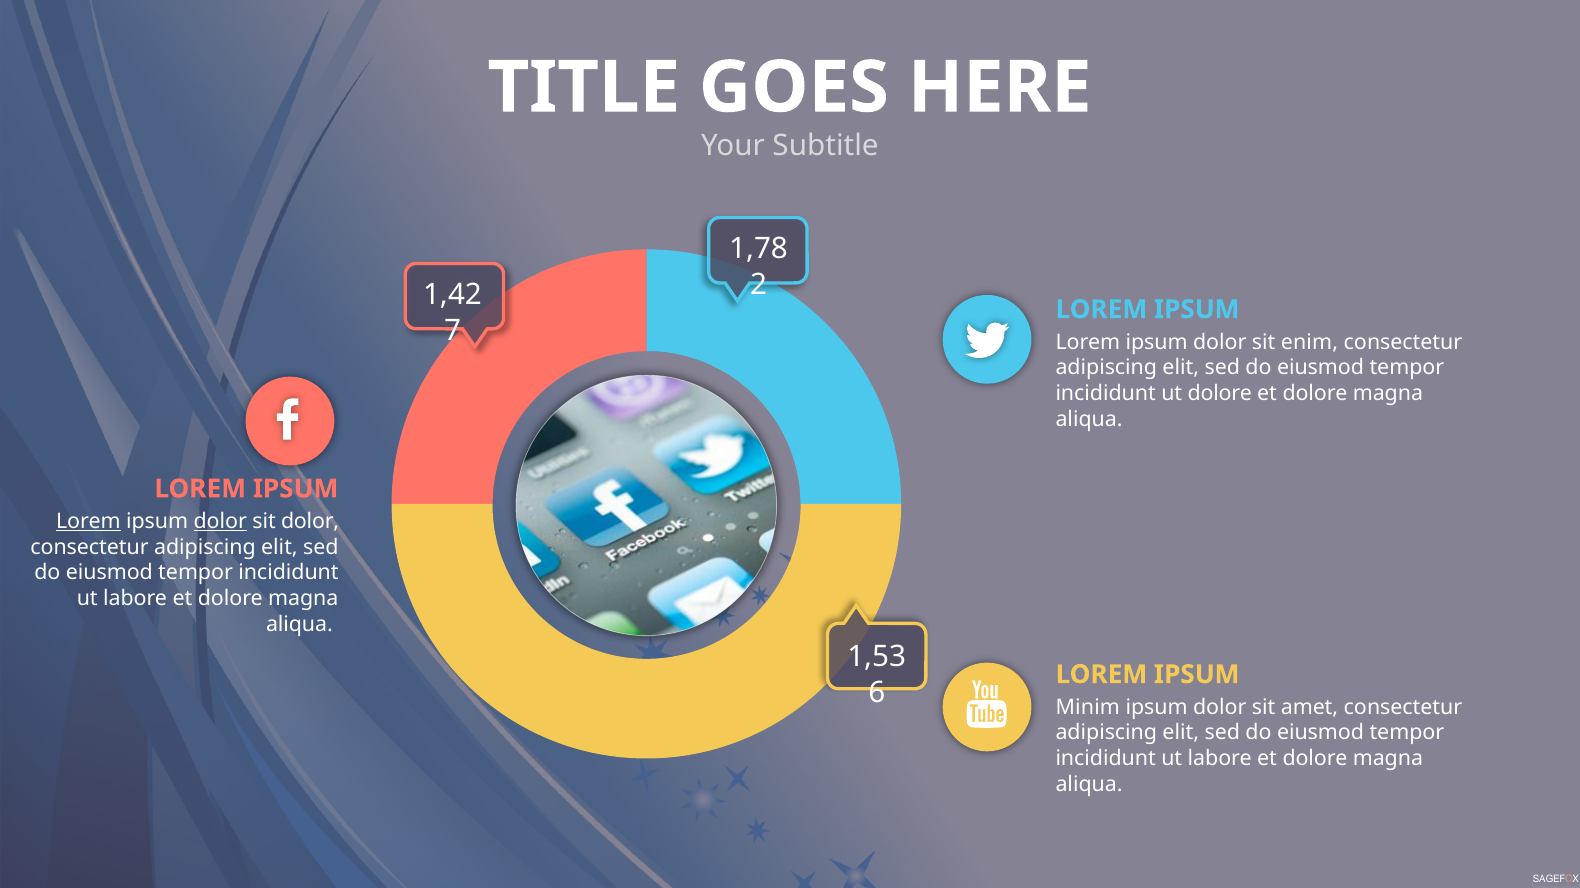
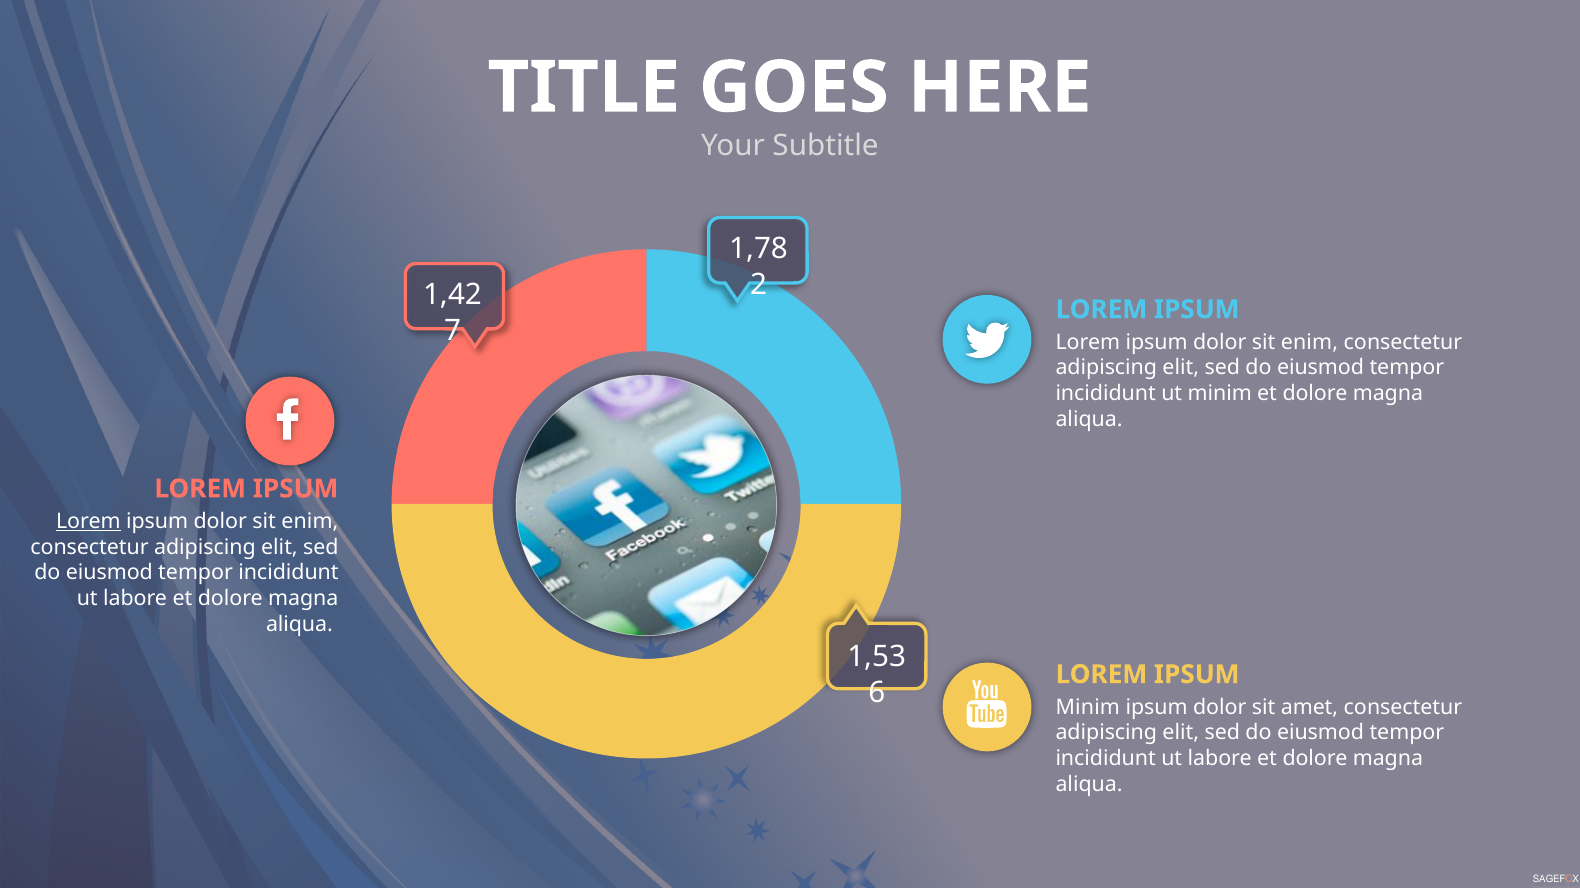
ut dolore: dolore -> minim
dolor at (220, 522) underline: present -> none
dolor at (310, 522): dolor -> enim
